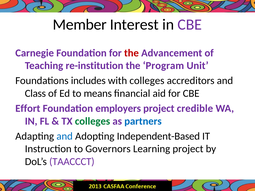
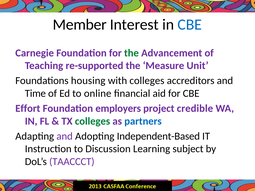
CBE at (190, 25) colour: purple -> blue
the at (131, 53) colour: red -> green
re-institution: re-institution -> re-supported
Program: Program -> Measure
includes: includes -> housing
Class: Class -> Time
means: means -> online
and at (65, 136) colour: blue -> purple
Governors: Governors -> Discussion
Learning project: project -> subject
